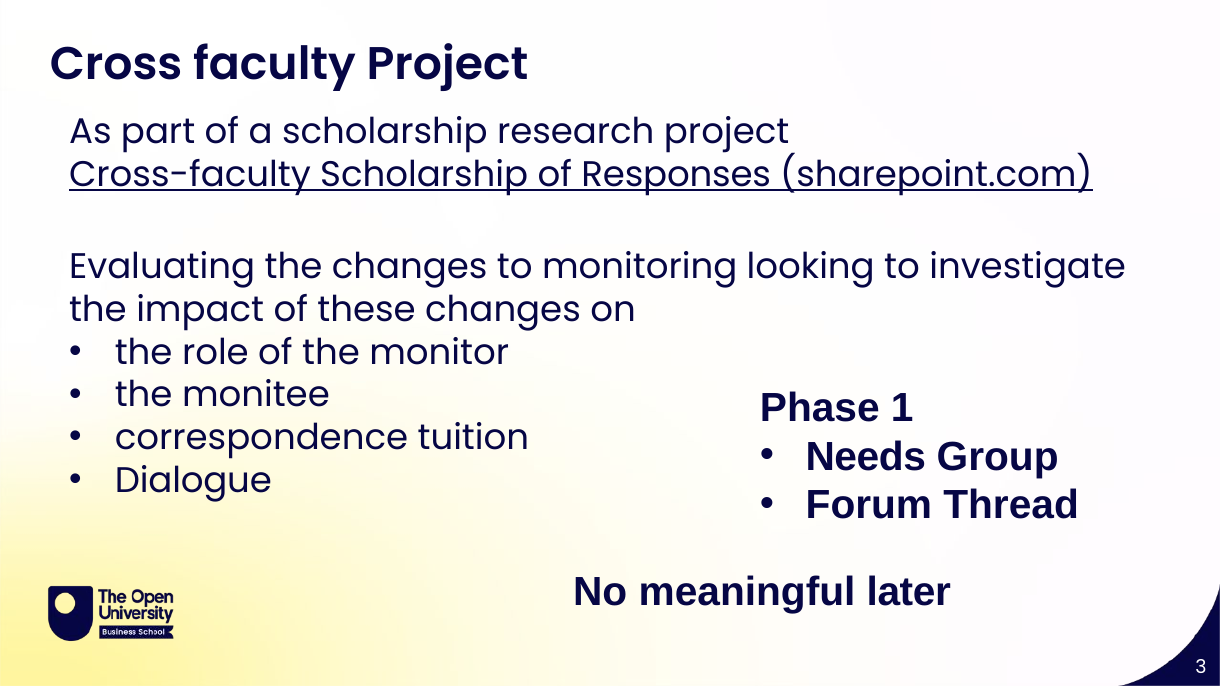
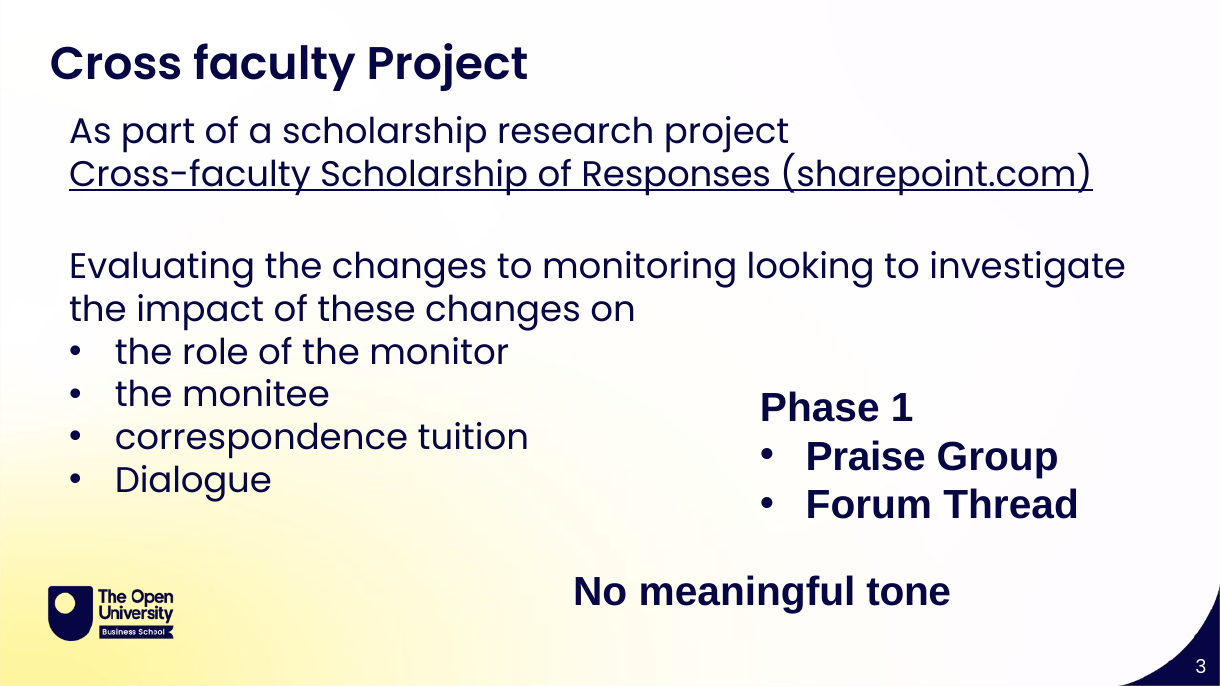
Needs: Needs -> Praise
later: later -> tone
